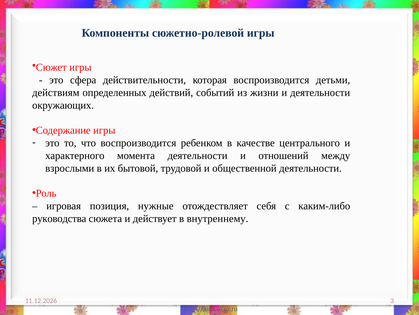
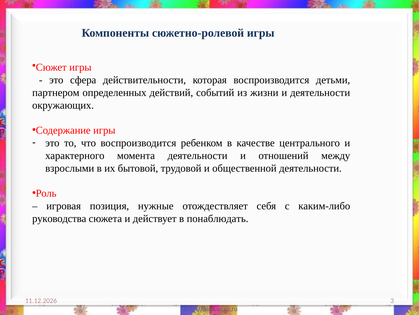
действиям: действиям -> партнером
внутреннему: внутреннему -> понаблюдать
